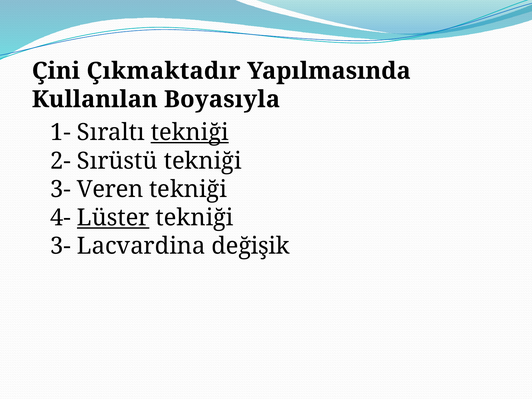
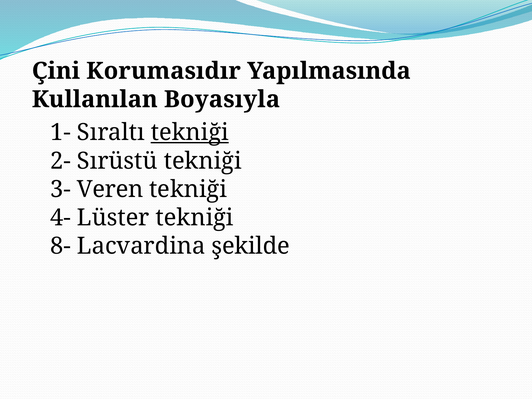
Çıkmaktadır: Çıkmaktadır -> Korumasıdır
Lüster underline: present -> none
3- at (61, 246): 3- -> 8-
değişik: değişik -> şekilde
